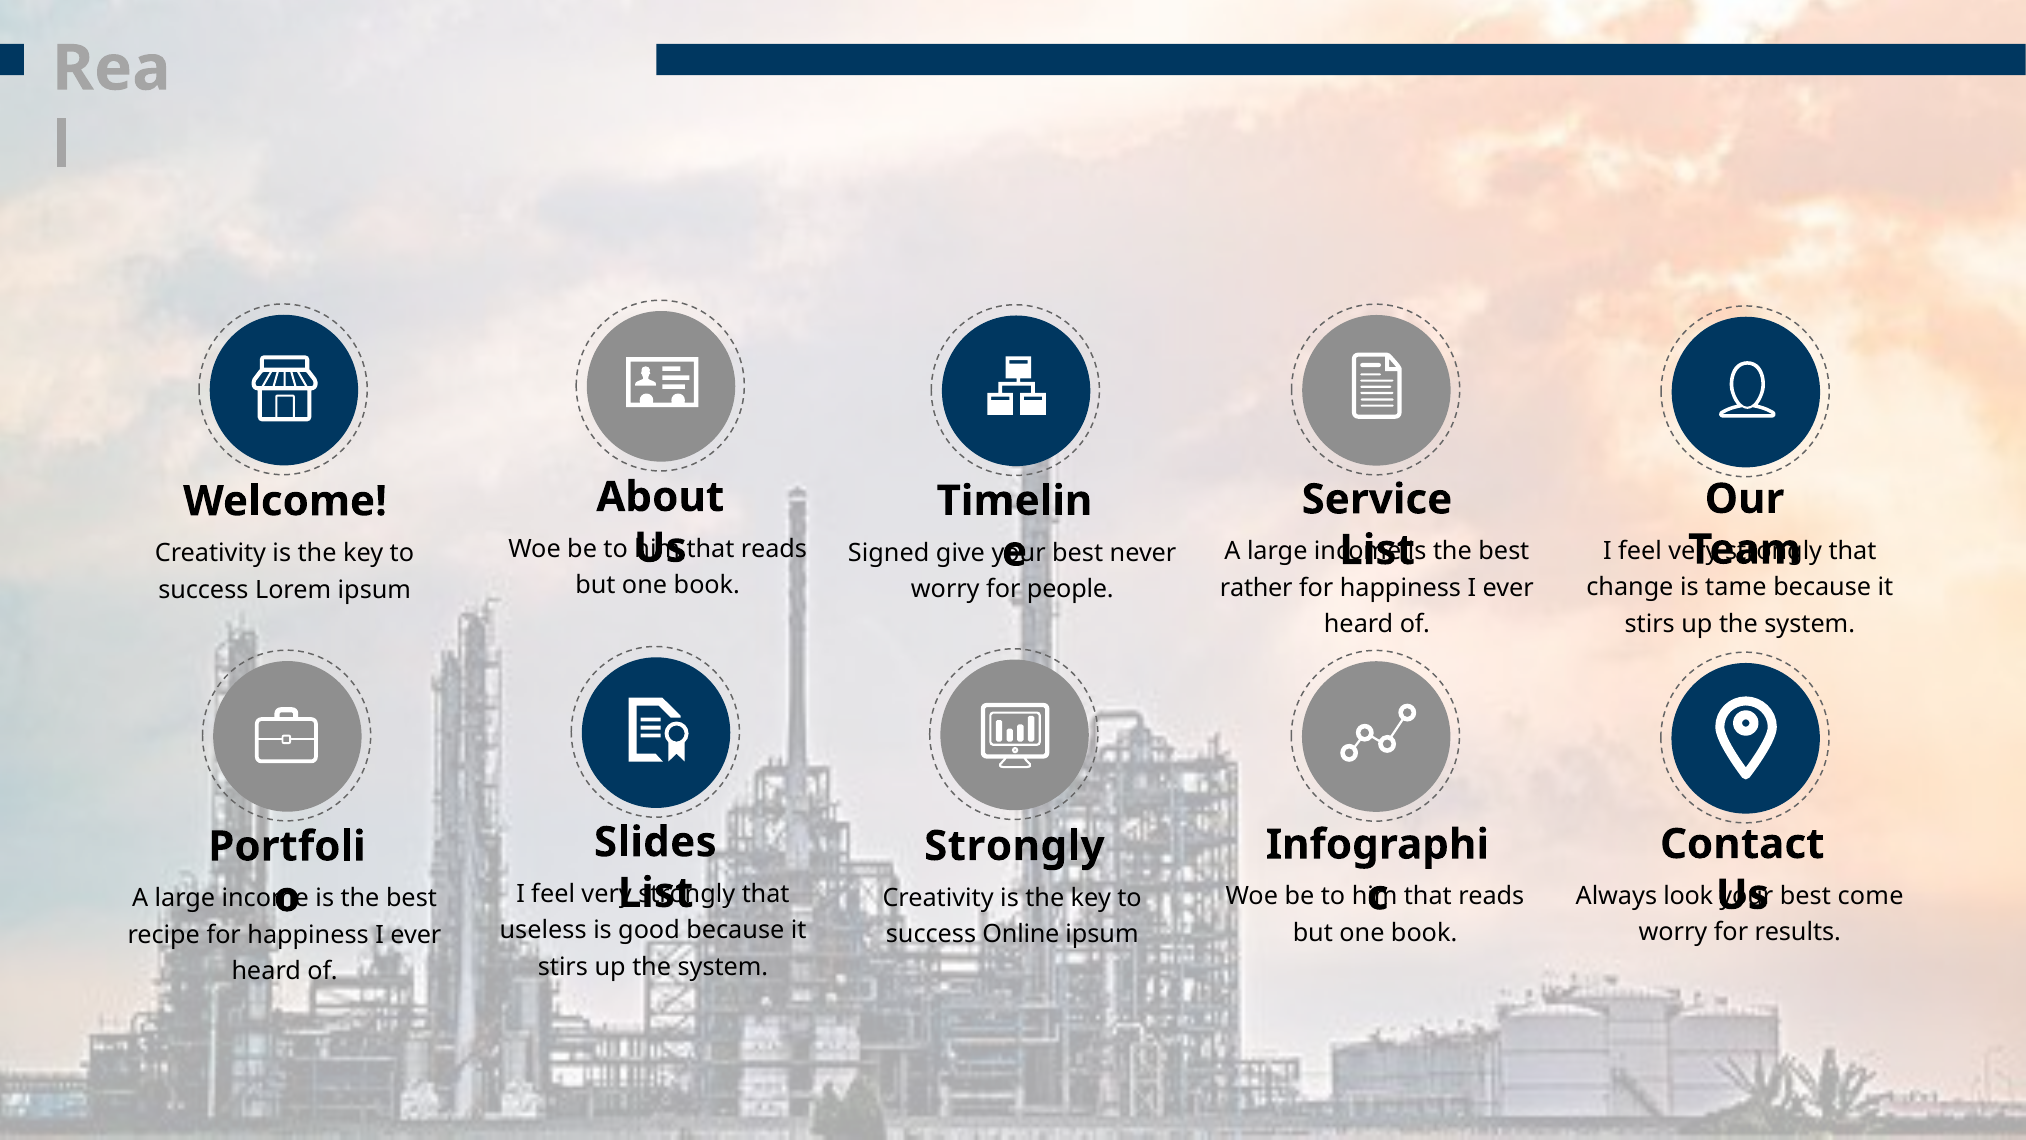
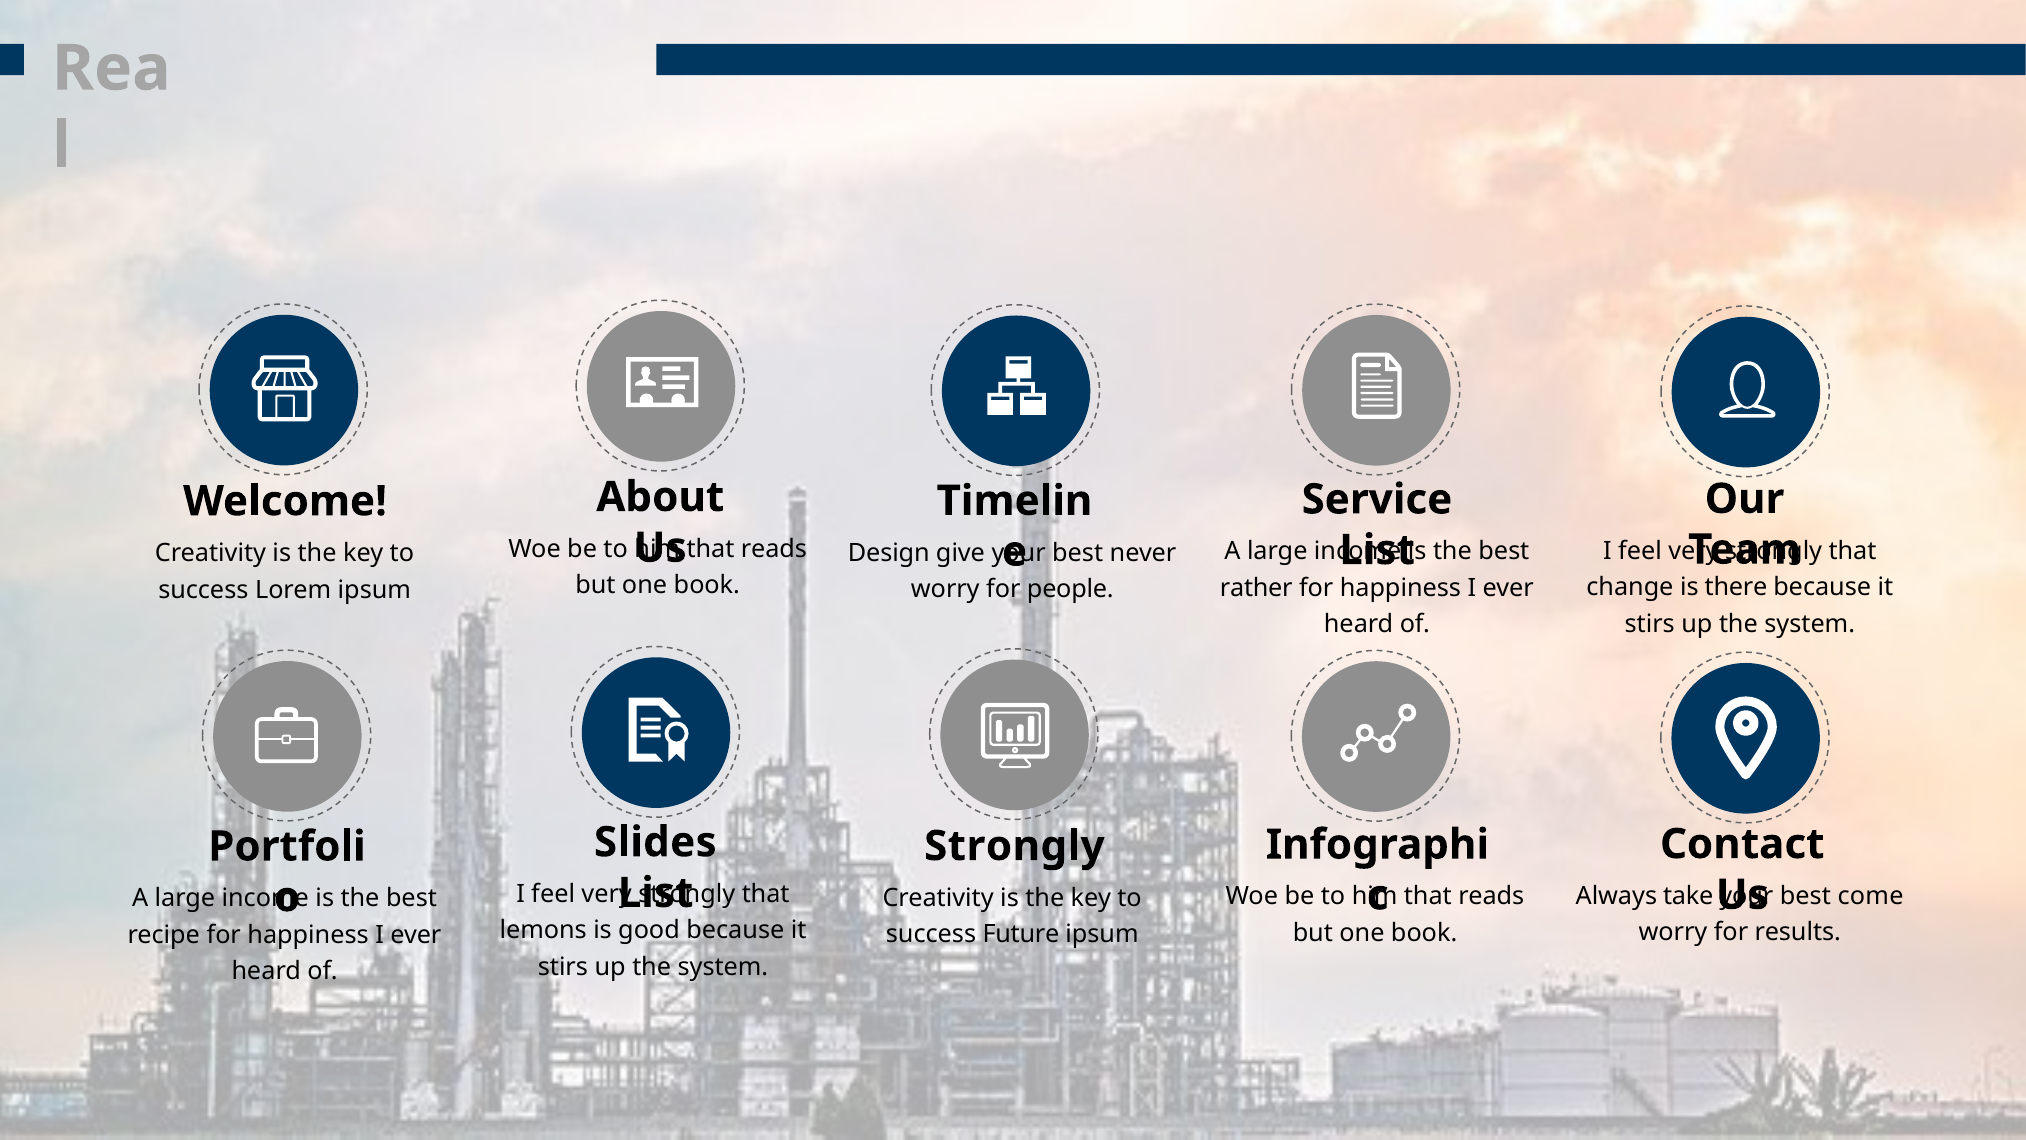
Signed: Signed -> Design
tame: tame -> there
look: look -> take
useless: useless -> lemons
Online: Online -> Future
